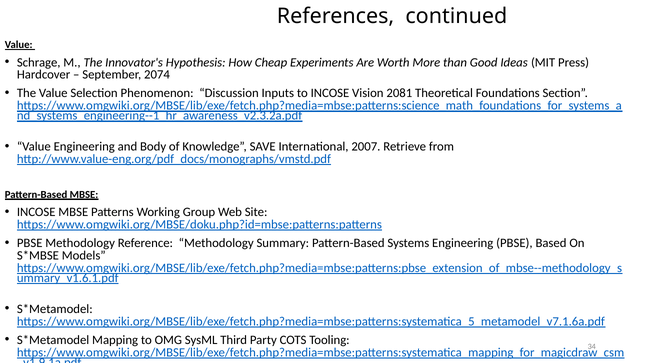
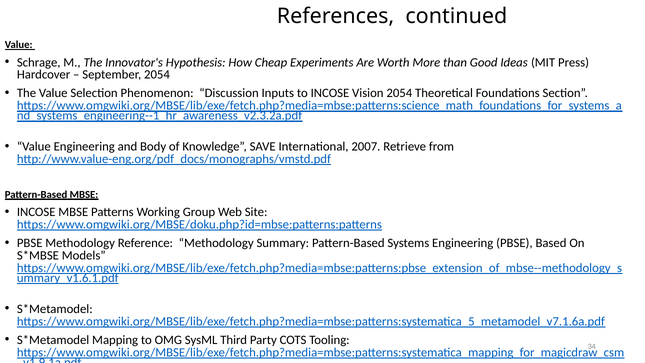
September 2074: 2074 -> 2054
Vision 2081: 2081 -> 2054
